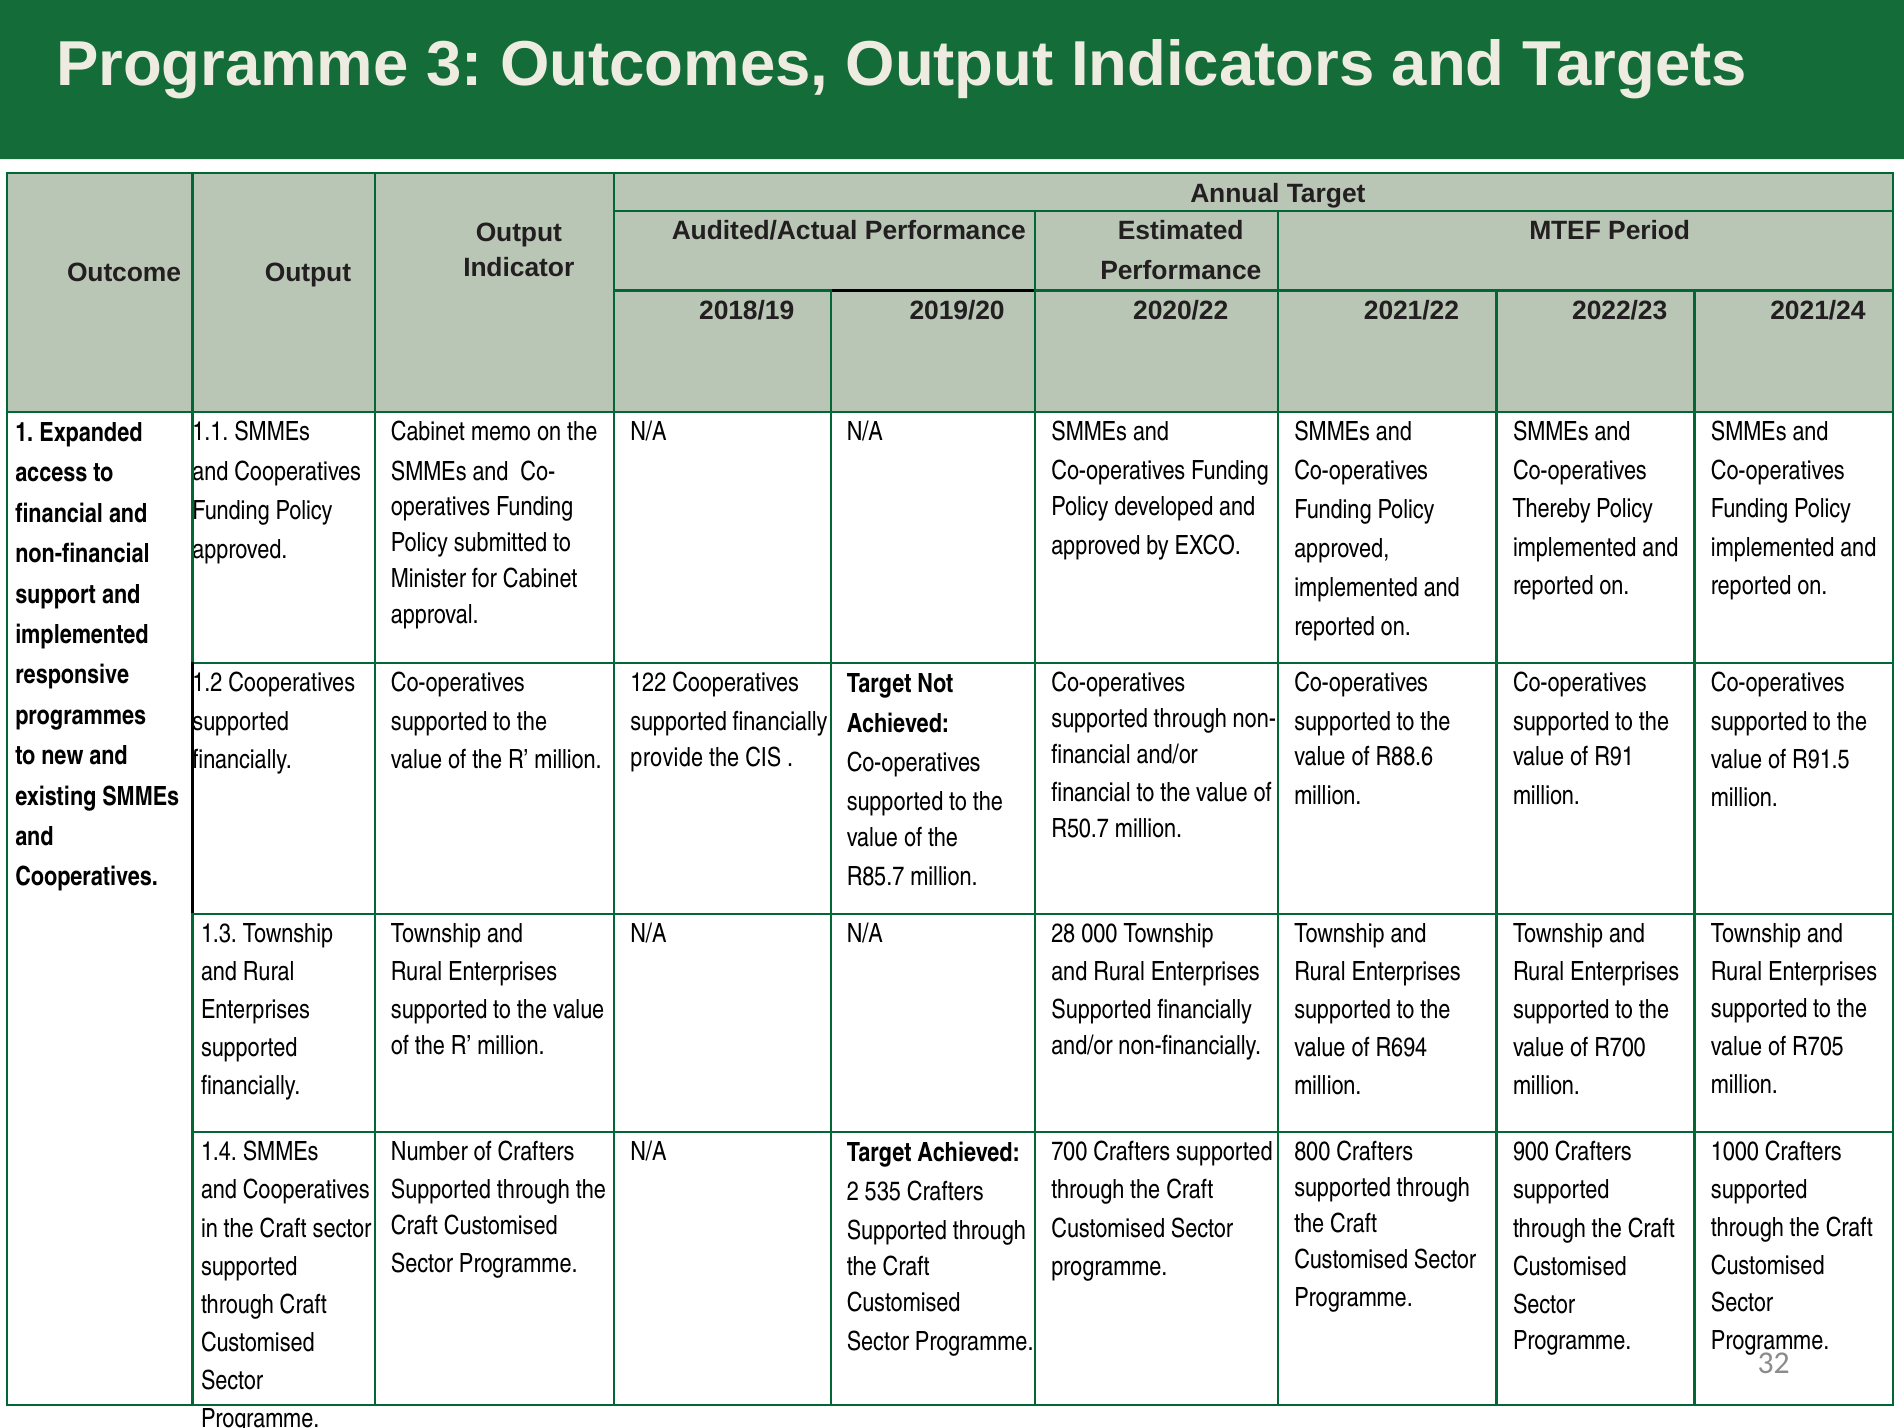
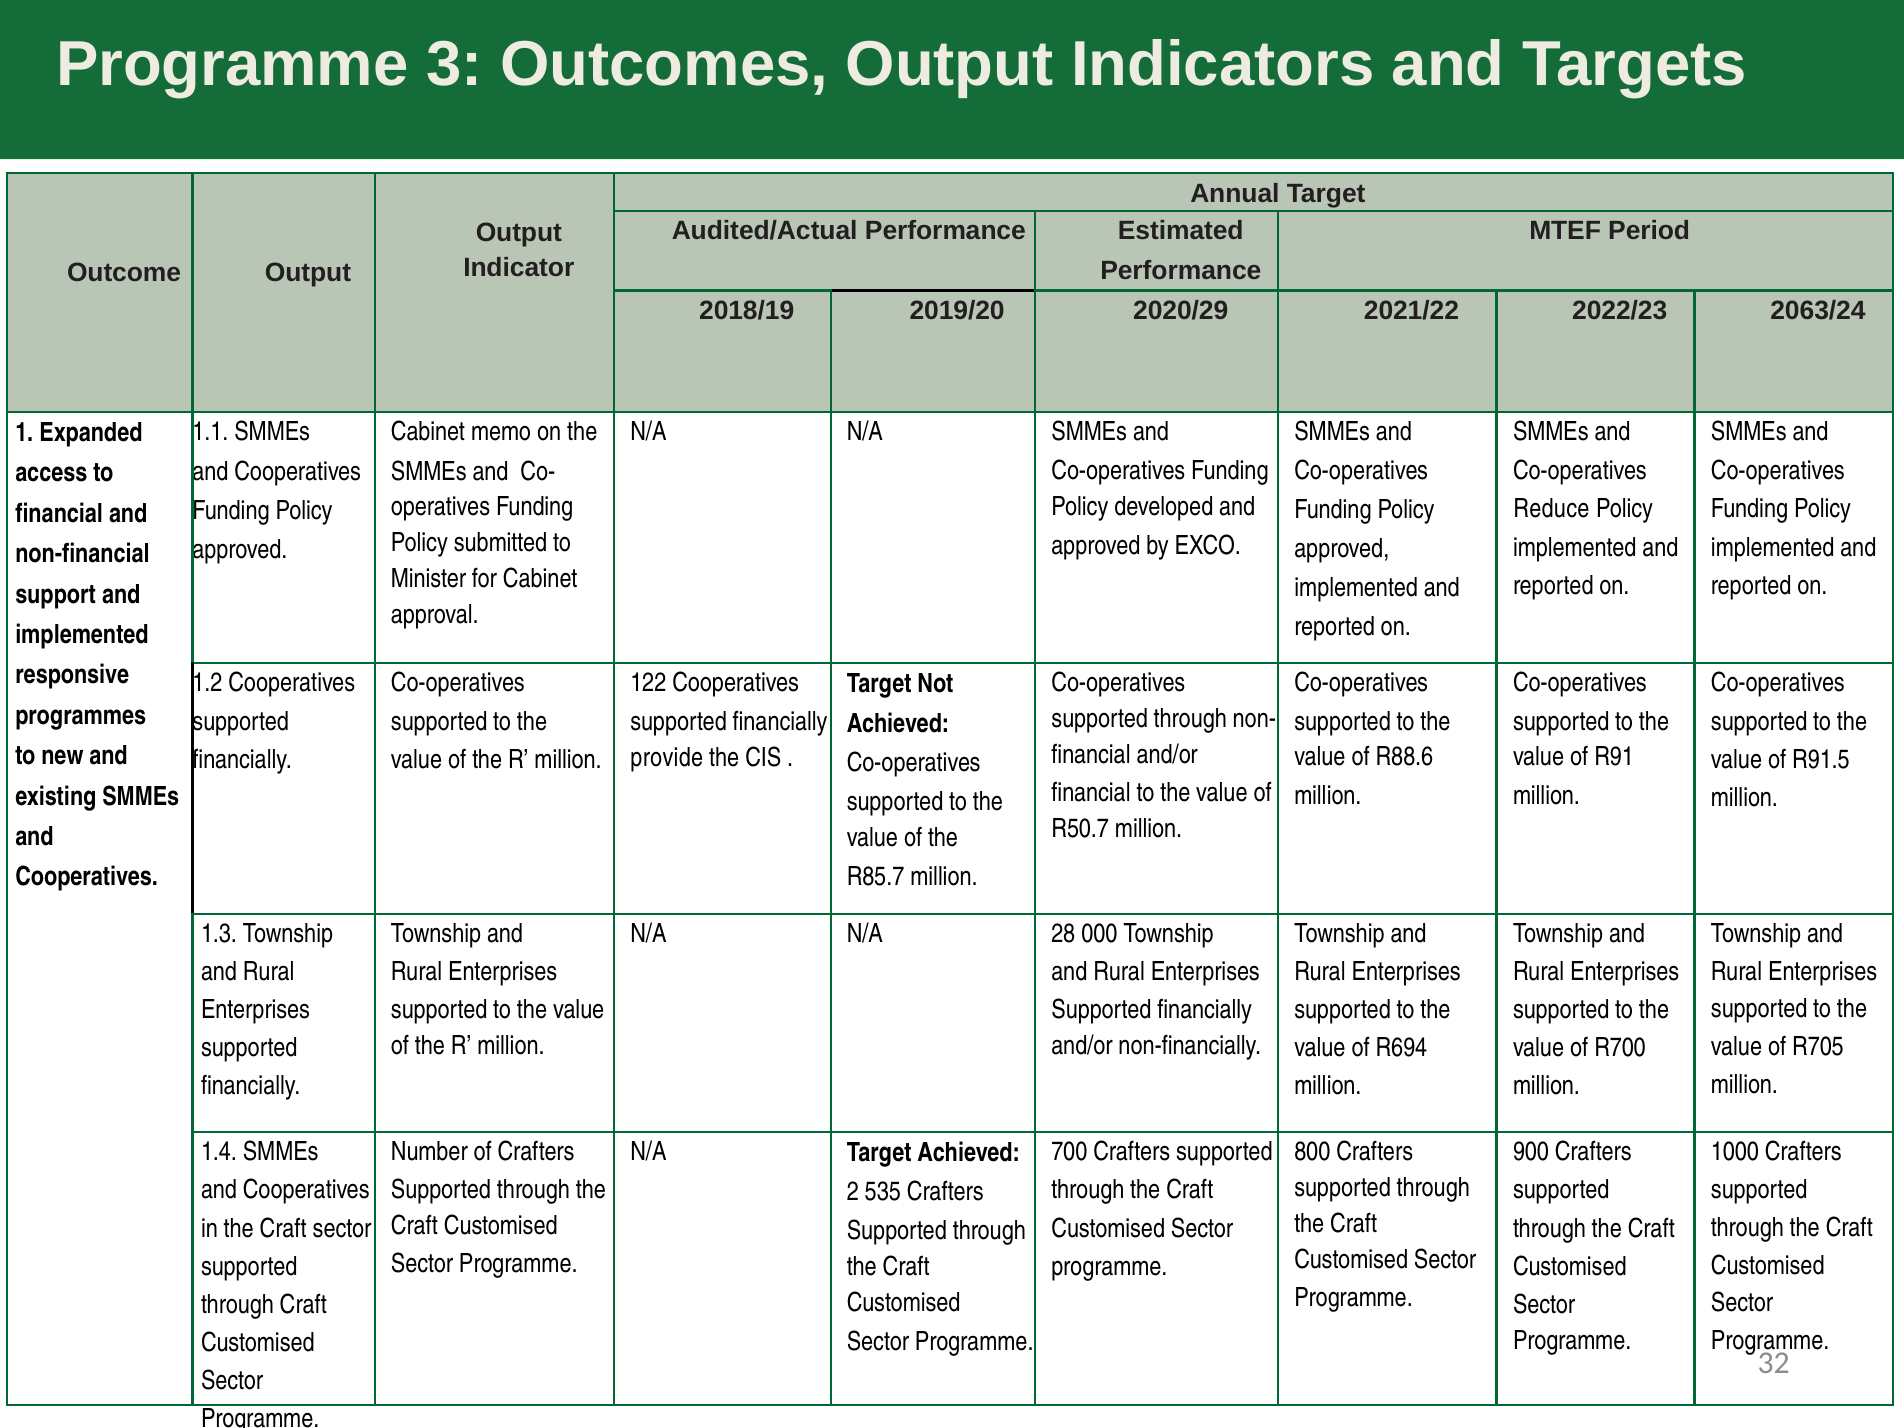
2020/22: 2020/22 -> 2020/29
2021/24: 2021/24 -> 2063/24
Thereby: Thereby -> Reduce
